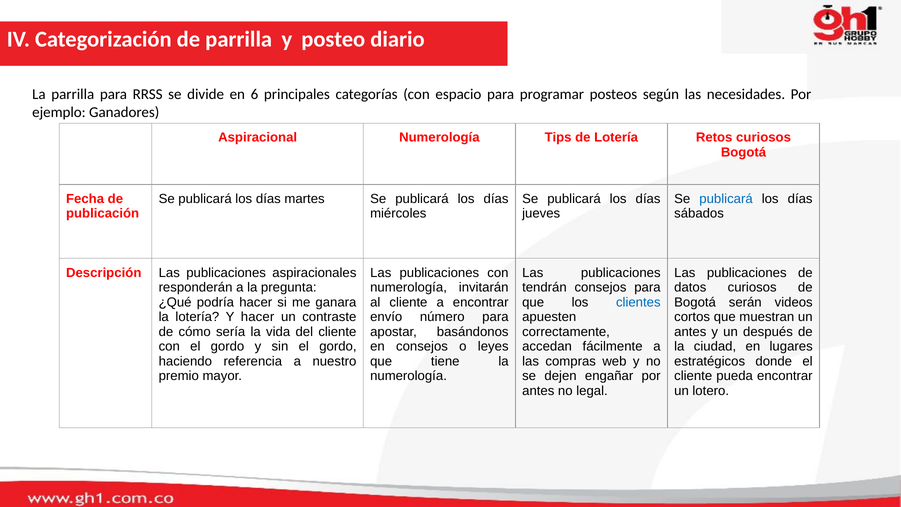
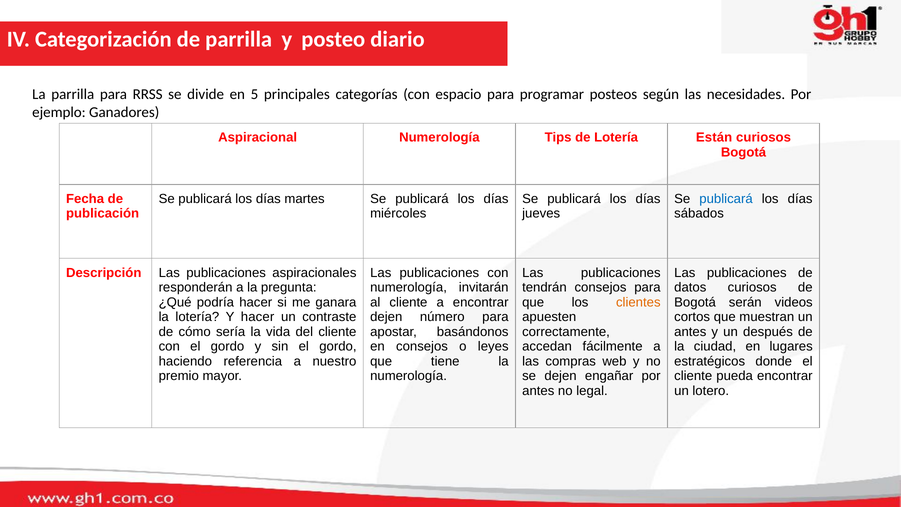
6: 6 -> 5
Retos: Retos -> Están
clientes colour: blue -> orange
envío at (386, 317): envío -> dejen
